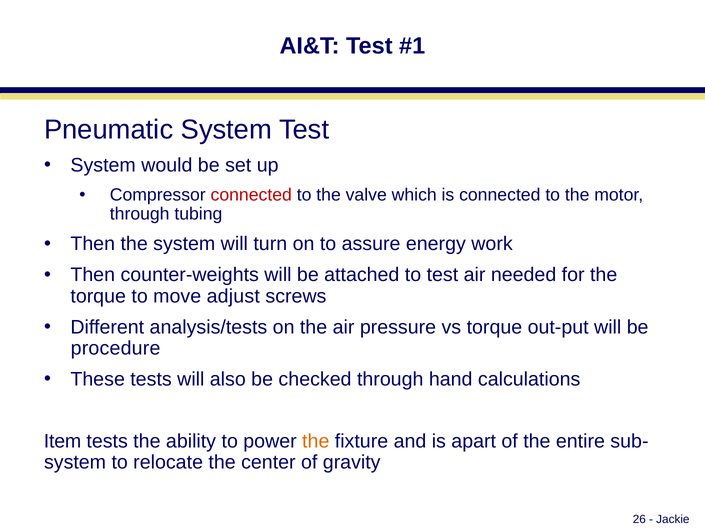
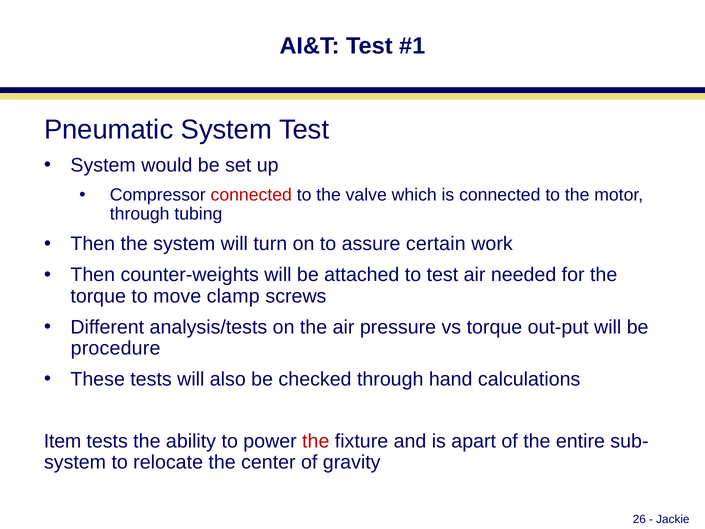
energy: energy -> certain
adjust: adjust -> clamp
the at (316, 441) colour: orange -> red
